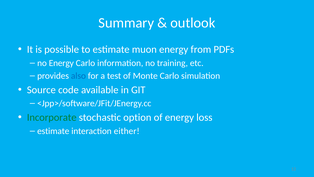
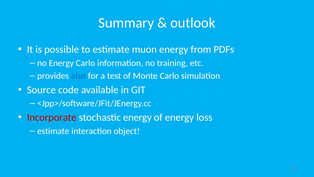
Incorporate colour: green -> red
stochastic option: option -> energy
either: either -> object
